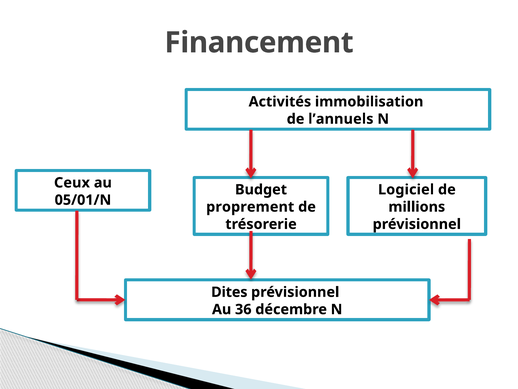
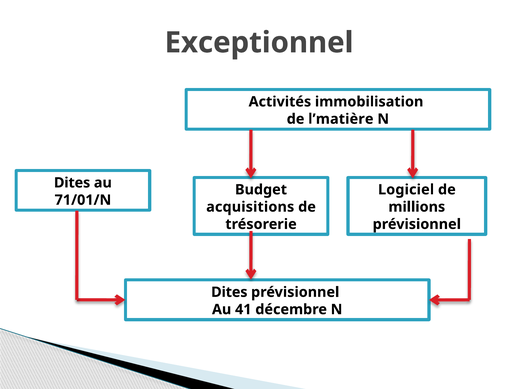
Financement: Financement -> Exceptionnel
l’annuels: l’annuels -> l’matière
Ceux at (72, 183): Ceux -> Dites
05/01/N: 05/01/N -> 71/01/N
proprement: proprement -> acquisitions
36: 36 -> 41
